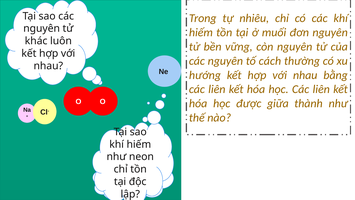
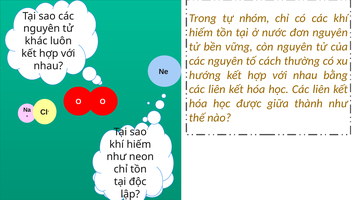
nhiêu: nhiêu -> nhóm
muối: muối -> nước
